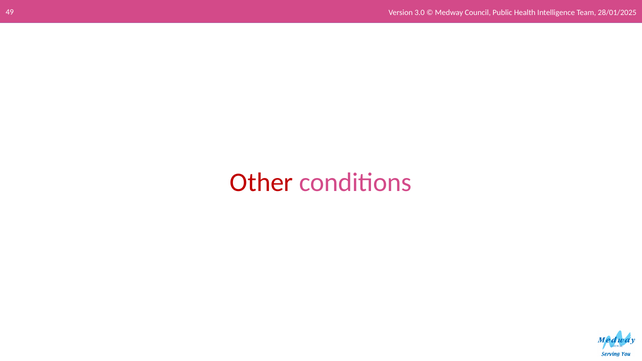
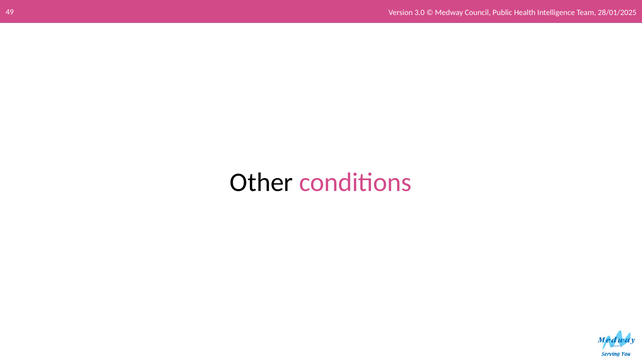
Other colour: red -> black
